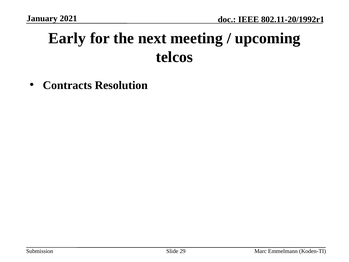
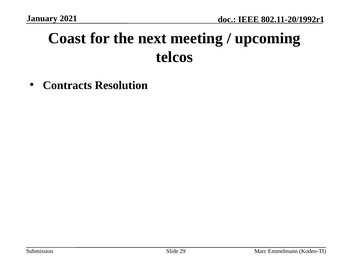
Early: Early -> Coast
